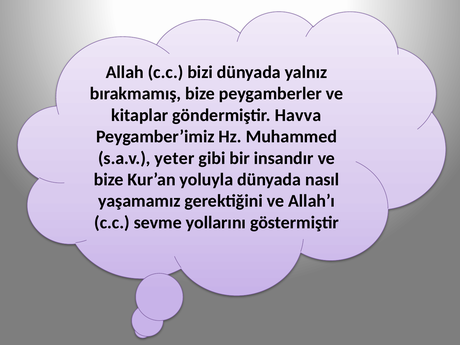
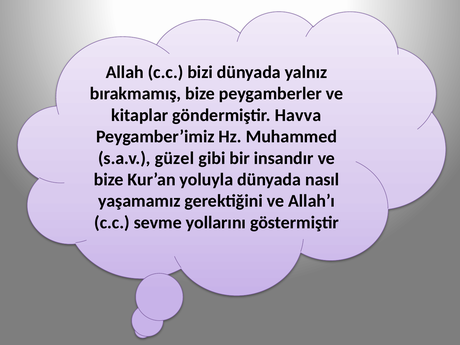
yeter: yeter -> güzel
